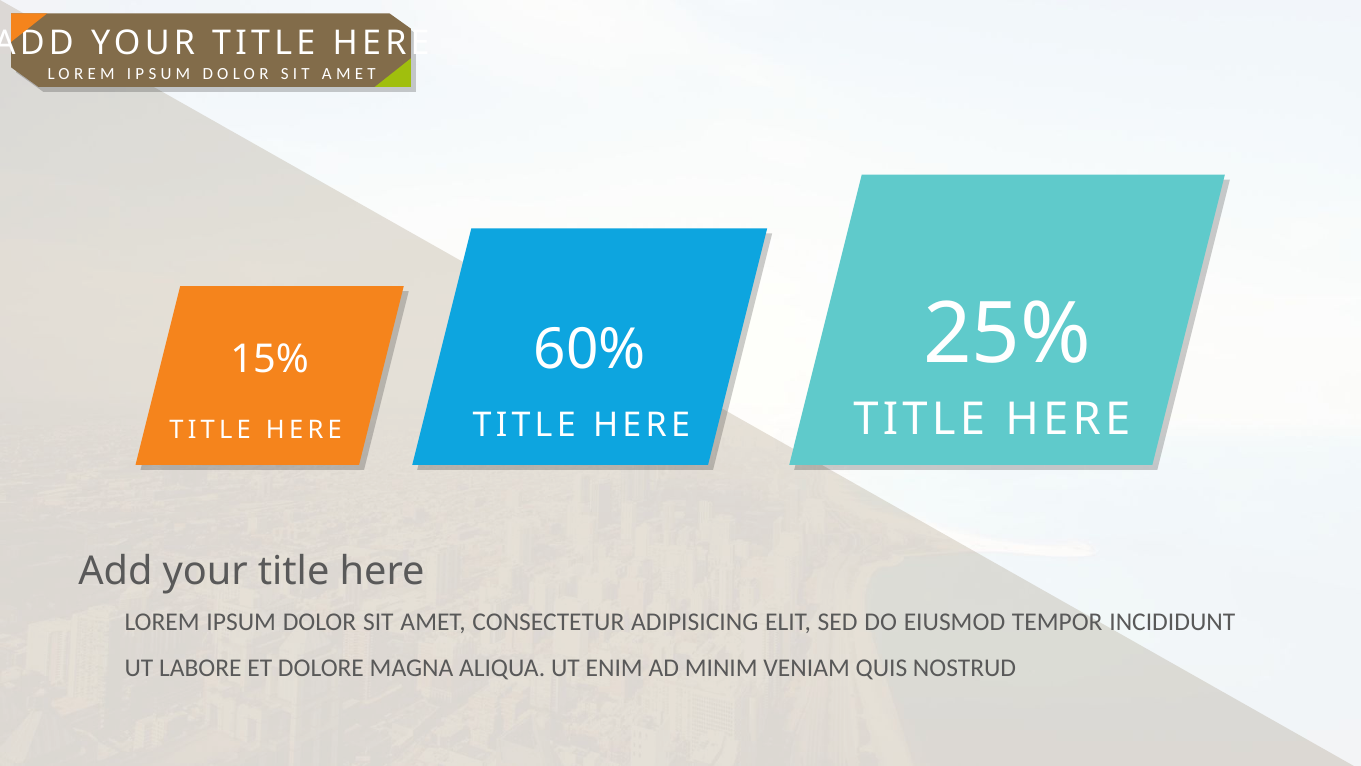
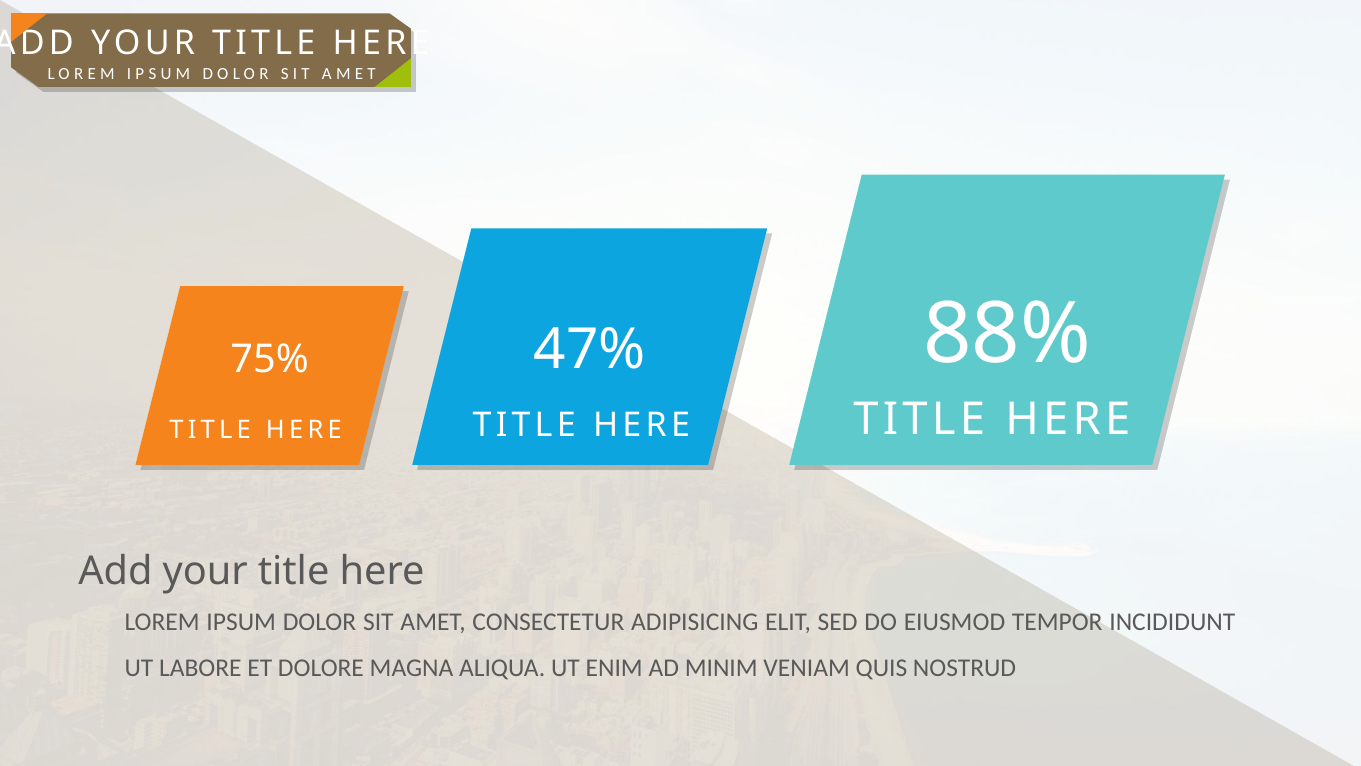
25%: 25% -> 88%
60%: 60% -> 47%
15%: 15% -> 75%
